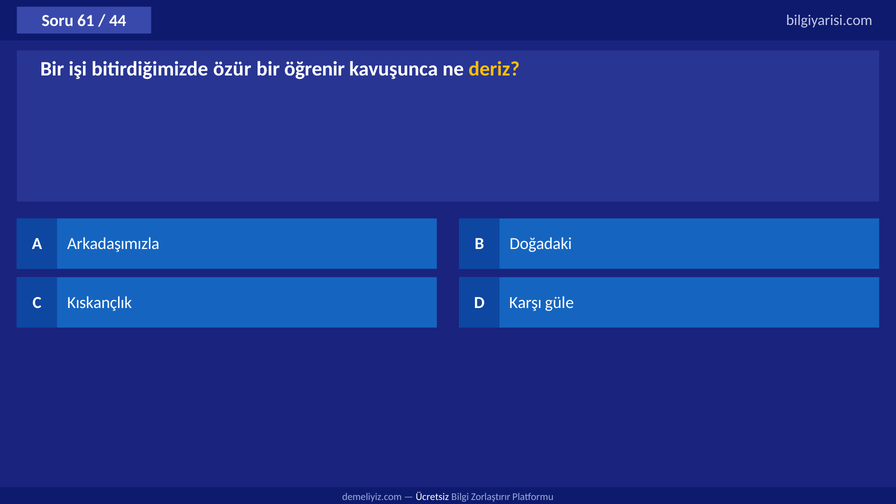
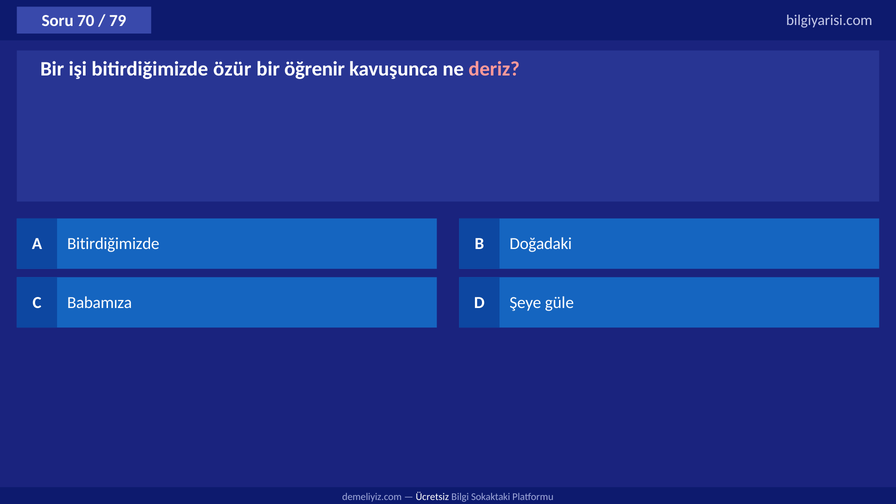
61: 61 -> 70
44: 44 -> 79
deriz colour: yellow -> pink
A Arkadaşımızla: Arkadaşımızla -> Bitirdiğimizde
Kıskançlık: Kıskançlık -> Babamıza
Karşı: Karşı -> Şeye
Zorlaştırır: Zorlaştırır -> Sokaktaki
